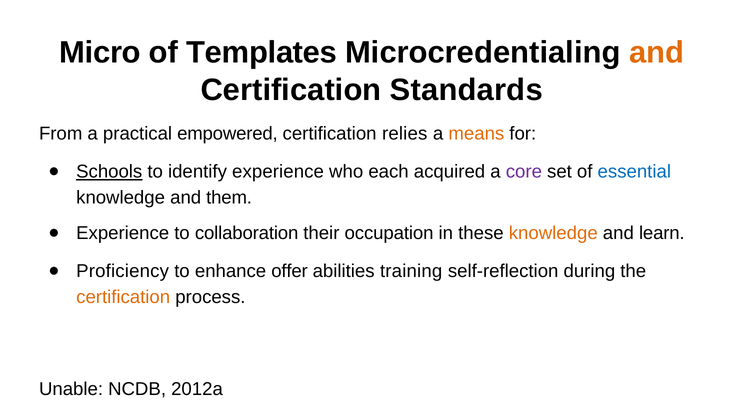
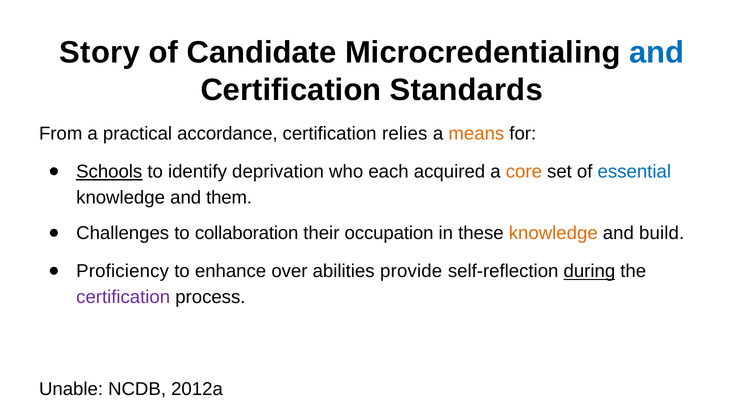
Micro: Micro -> Story
Templates: Templates -> Candidate
and at (657, 53) colour: orange -> blue
empowered: empowered -> accordance
identify experience: experience -> deprivation
core colour: purple -> orange
Experience at (123, 234): Experience -> Challenges
learn: learn -> build
offer: offer -> over
training: training -> provide
during underline: none -> present
certification at (123, 297) colour: orange -> purple
